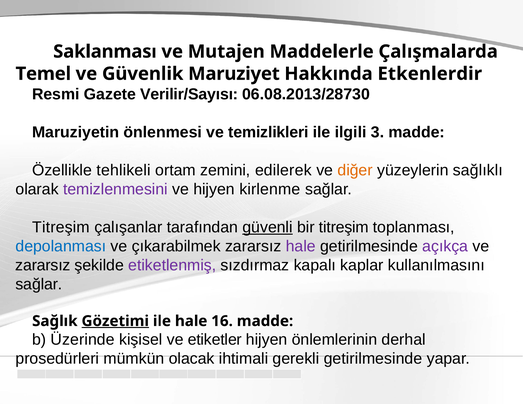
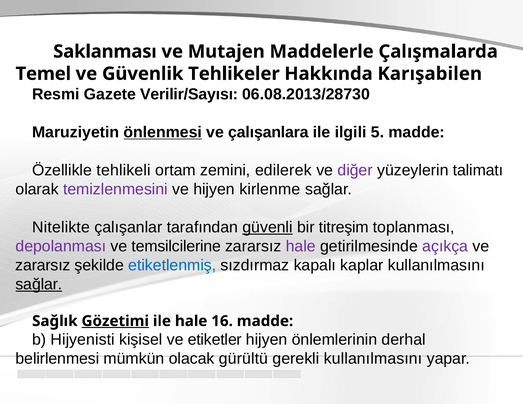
Maruziyet: Maruziyet -> Tehlikeler
Etkenlerdir: Etkenlerdir -> Karışabilen
önlenmesi underline: none -> present
temizlikleri: temizlikleri -> çalışanlara
3: 3 -> 5
diğer colour: orange -> purple
sağlıklı: sağlıklı -> talimatı
Titreşim at (61, 227): Titreşim -> Nitelikte
depolanması colour: blue -> purple
çıkarabilmek: çıkarabilmek -> temsilcilerine
etiketlenmiş colour: purple -> blue
sağlar at (39, 284) underline: none -> present
Üzerinde: Üzerinde -> Hijyenisti
prosedürleri: prosedürleri -> belirlenmesi
ihtimali: ihtimali -> gürültü
gerekli getirilmesinde: getirilmesinde -> kullanılmasını
